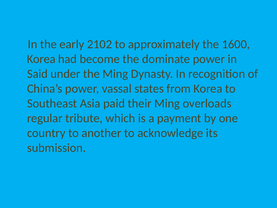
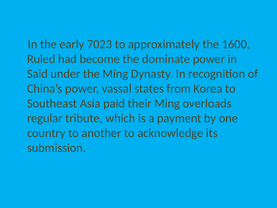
2102: 2102 -> 7023
Korea at (41, 59): Korea -> Ruled
